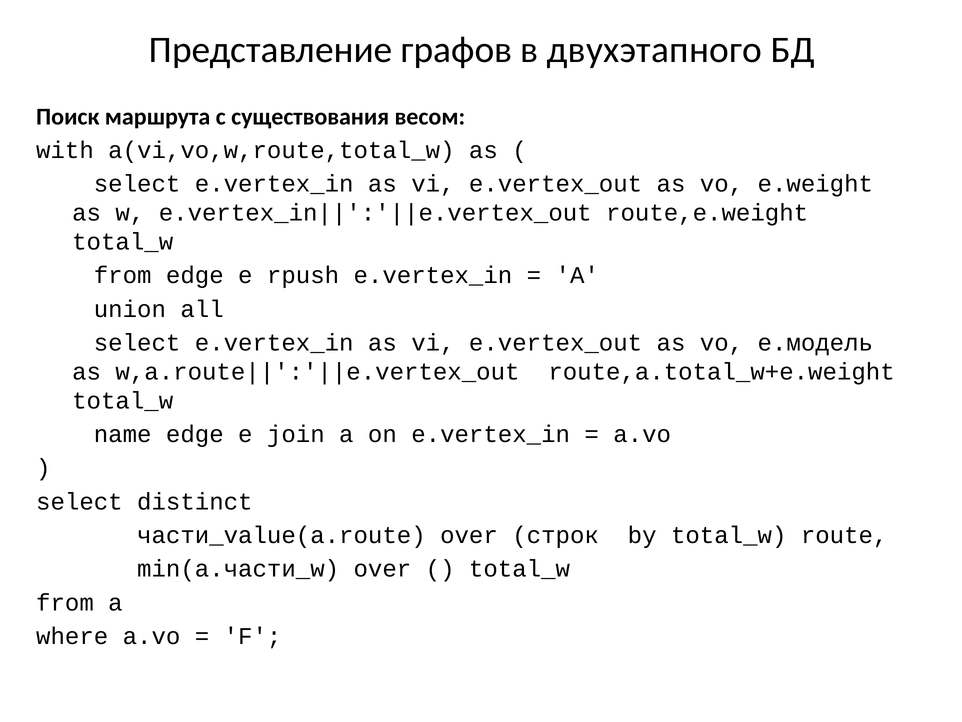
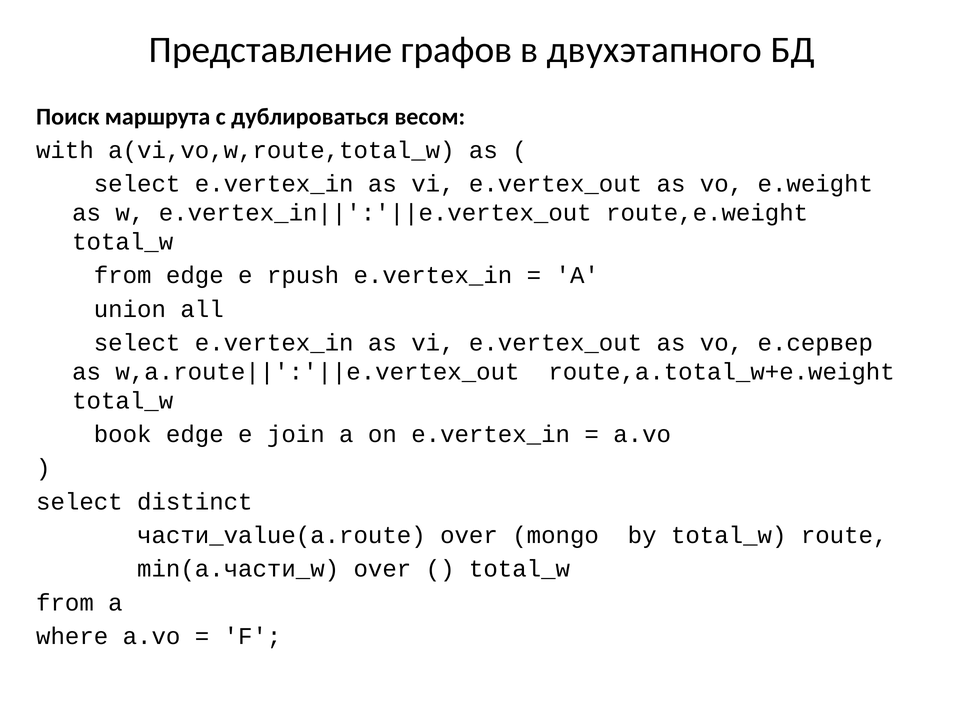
существования: существования -> дублироваться
e.модель: e.модель -> e.сервер
name: name -> book
строк: строк -> mongo
